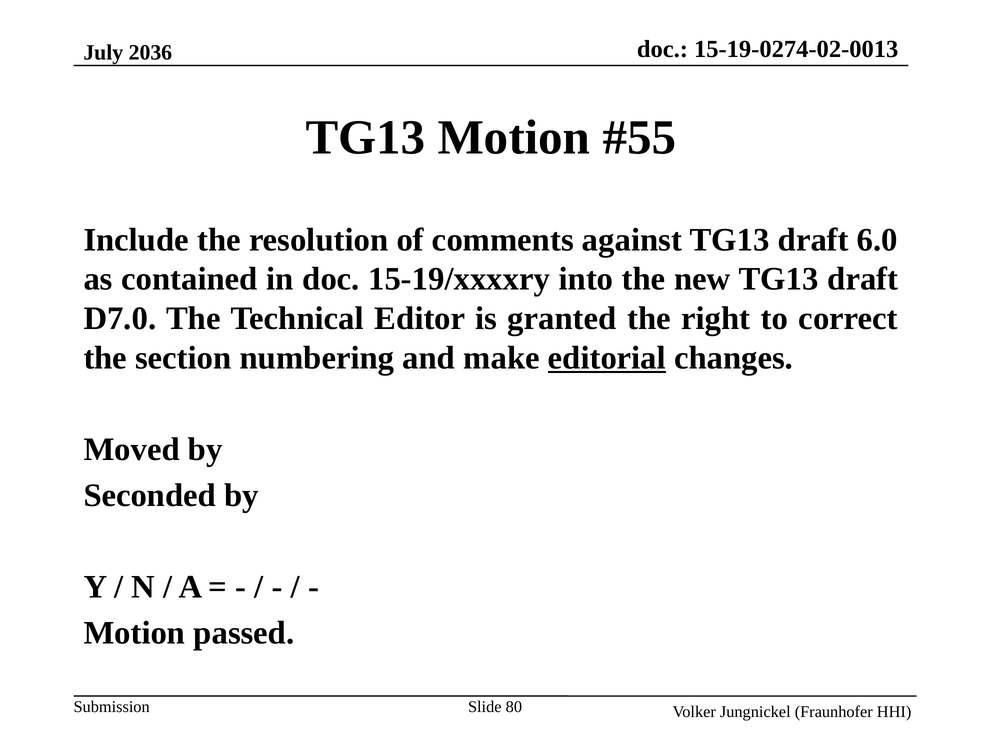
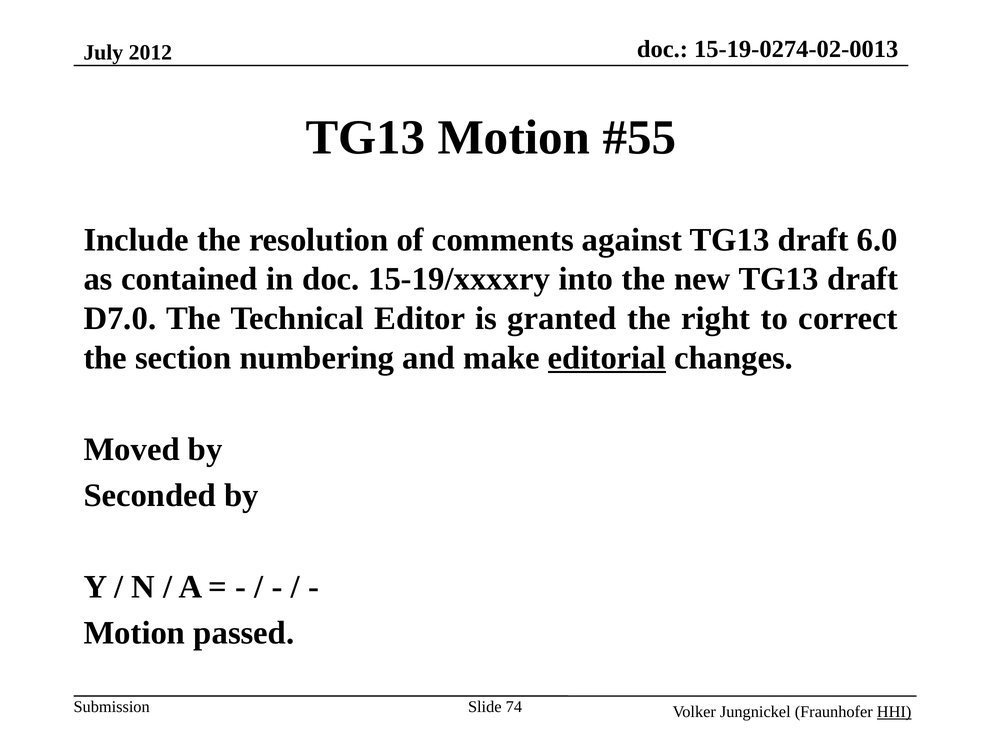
2036: 2036 -> 2012
80: 80 -> 74
HHI underline: none -> present
